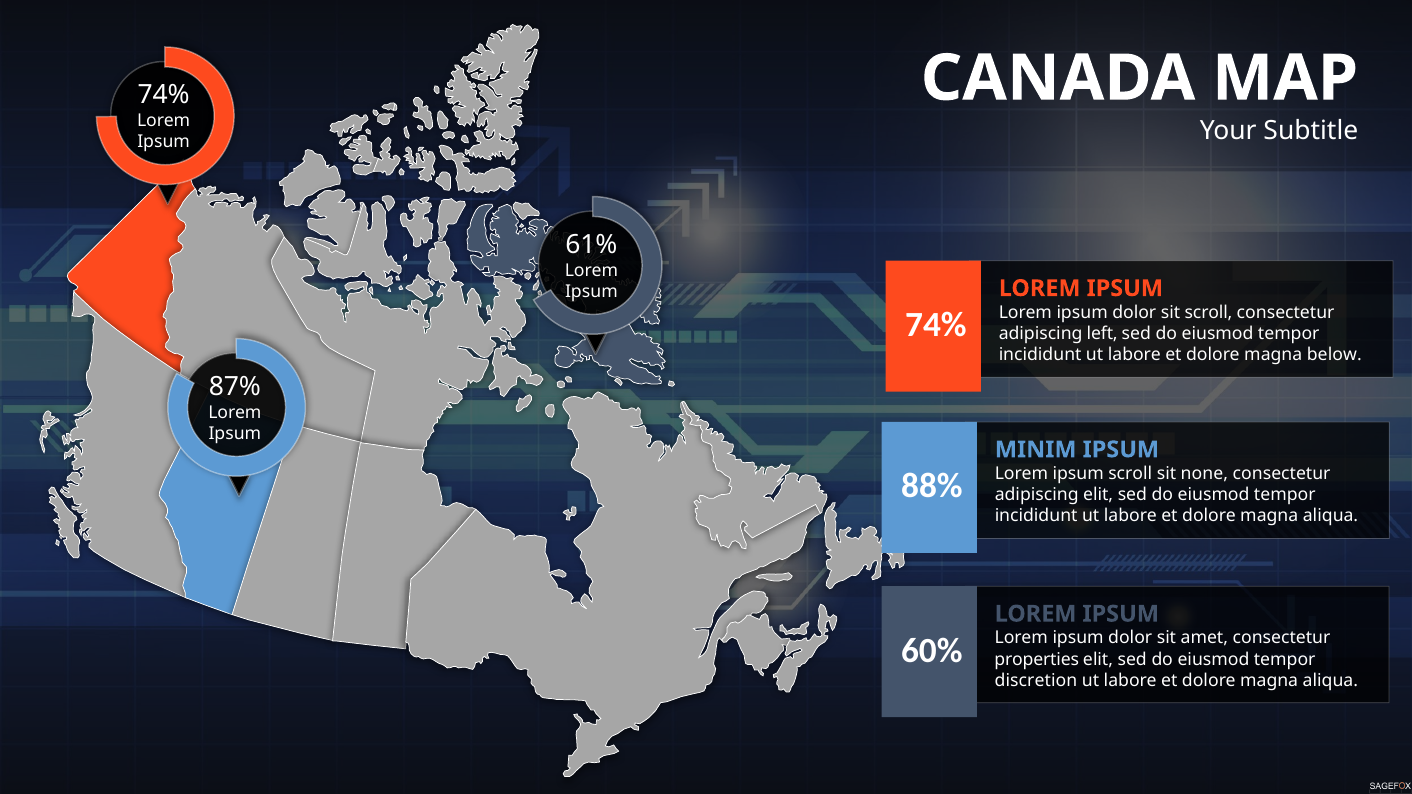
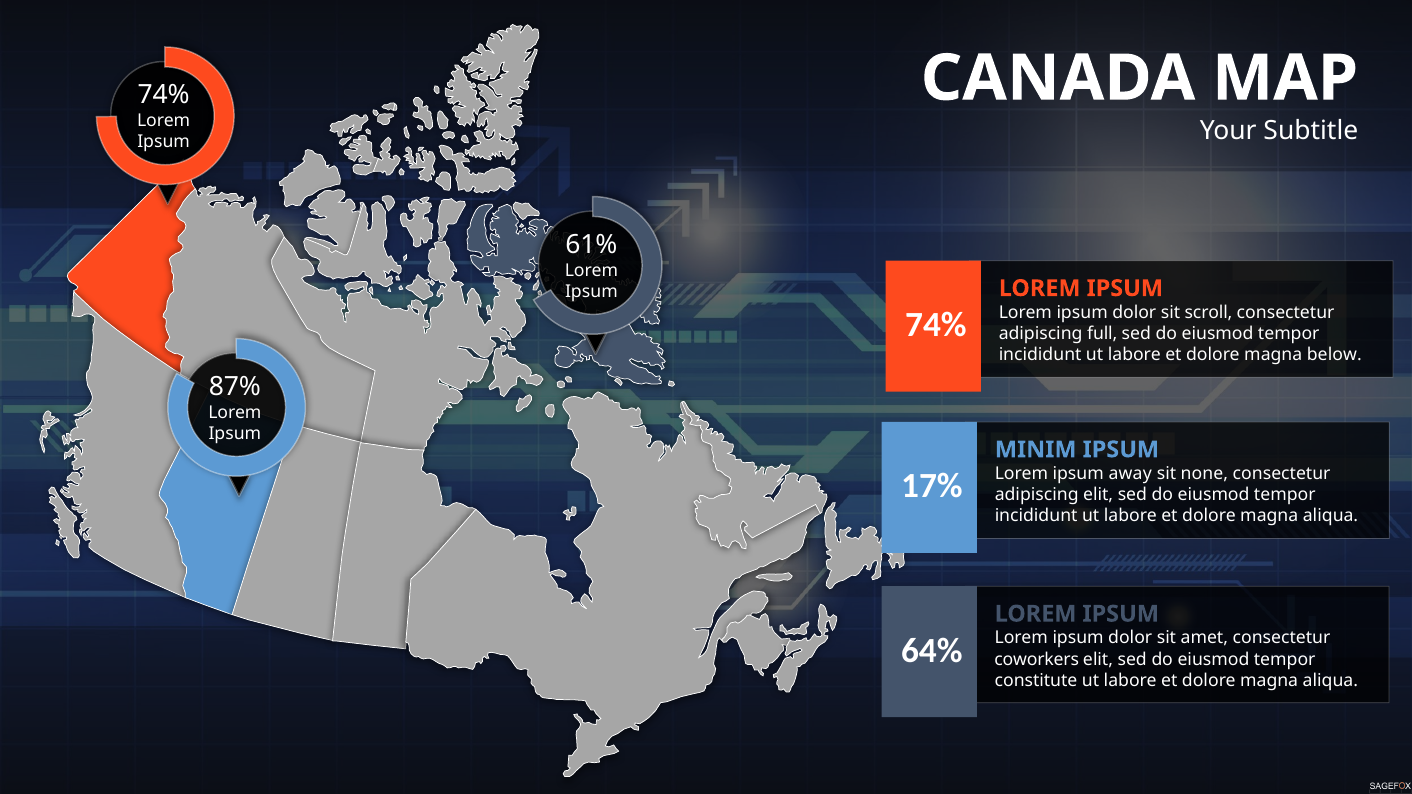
left: left -> full
ipsum scroll: scroll -> away
88%: 88% -> 17%
60%: 60% -> 64%
properties: properties -> coworkers
discretion: discretion -> constitute
